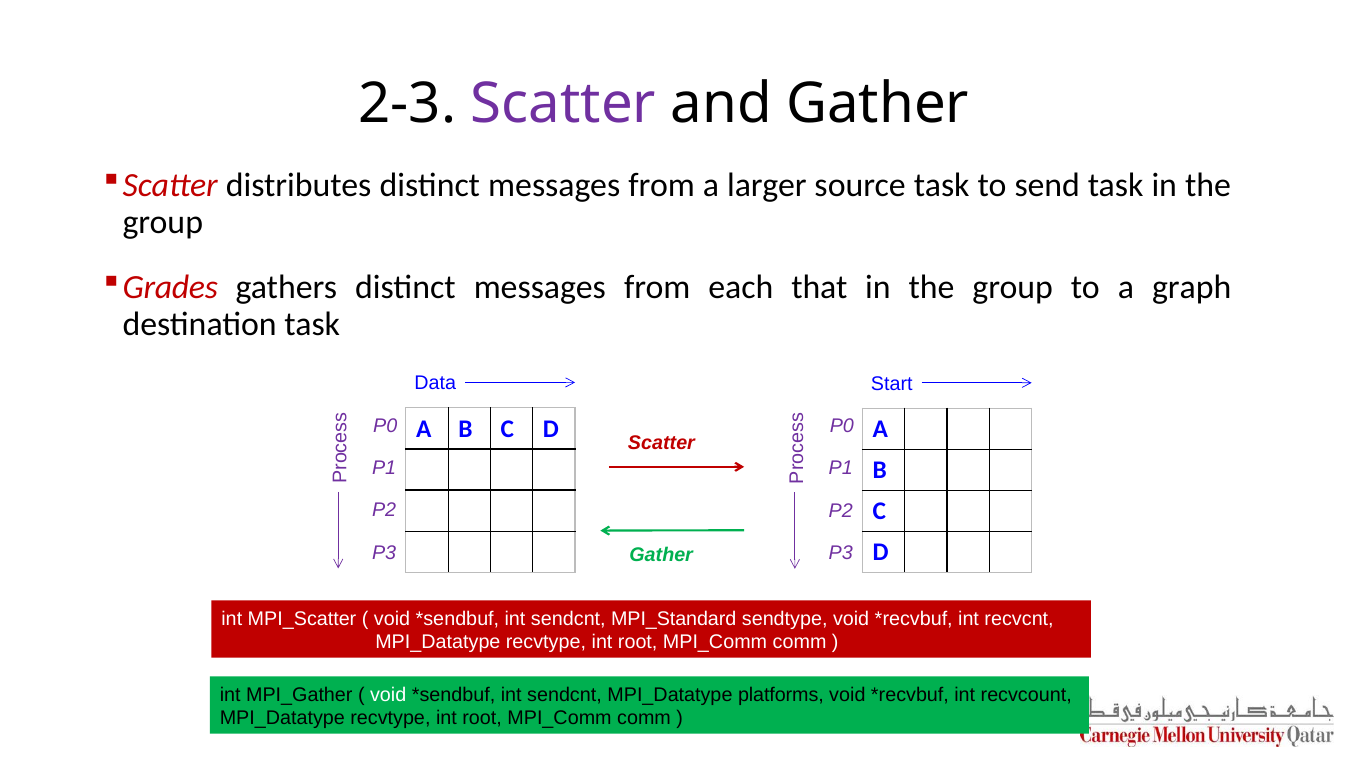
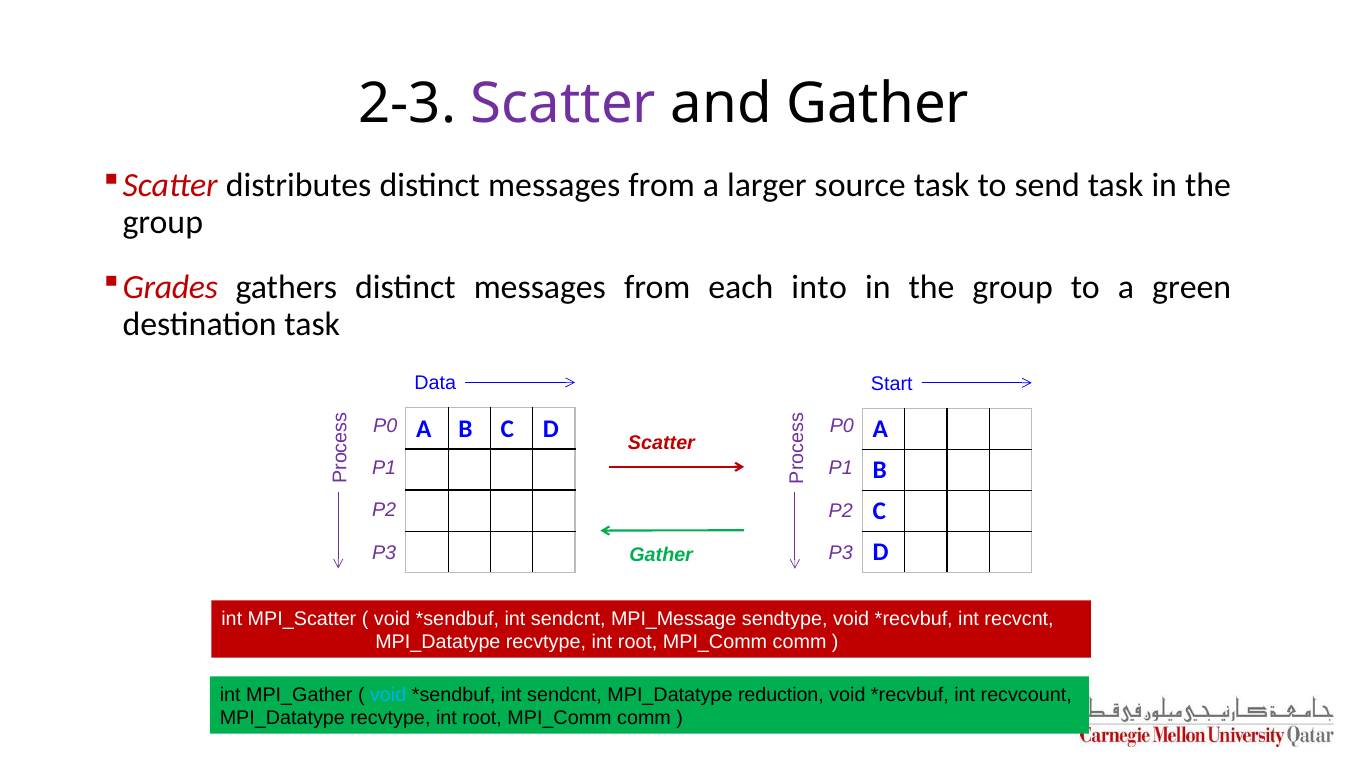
that: that -> into
graph: graph -> green
MPI_Standard: MPI_Standard -> MPI_Message
void at (388, 695) colour: white -> light blue
platforms: platforms -> reduction
